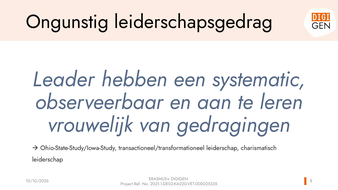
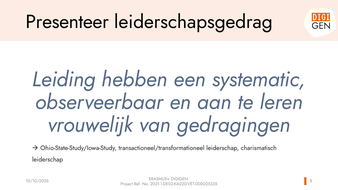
Ongunstig: Ongunstig -> Presenteer
Leader: Leader -> Leiding
